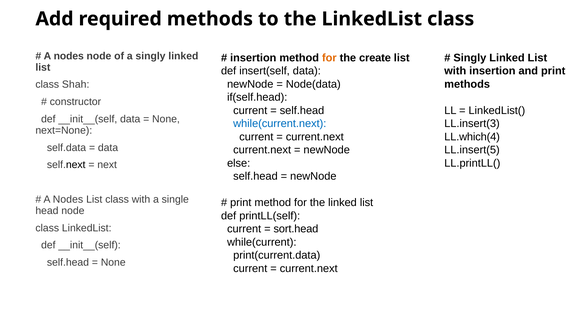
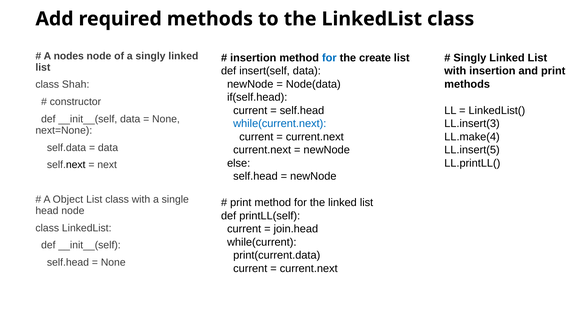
for at (329, 58) colour: orange -> blue
LL.which(4: LL.which(4 -> LL.make(4
Nodes at (68, 199): Nodes -> Object
sort.head: sort.head -> join.head
